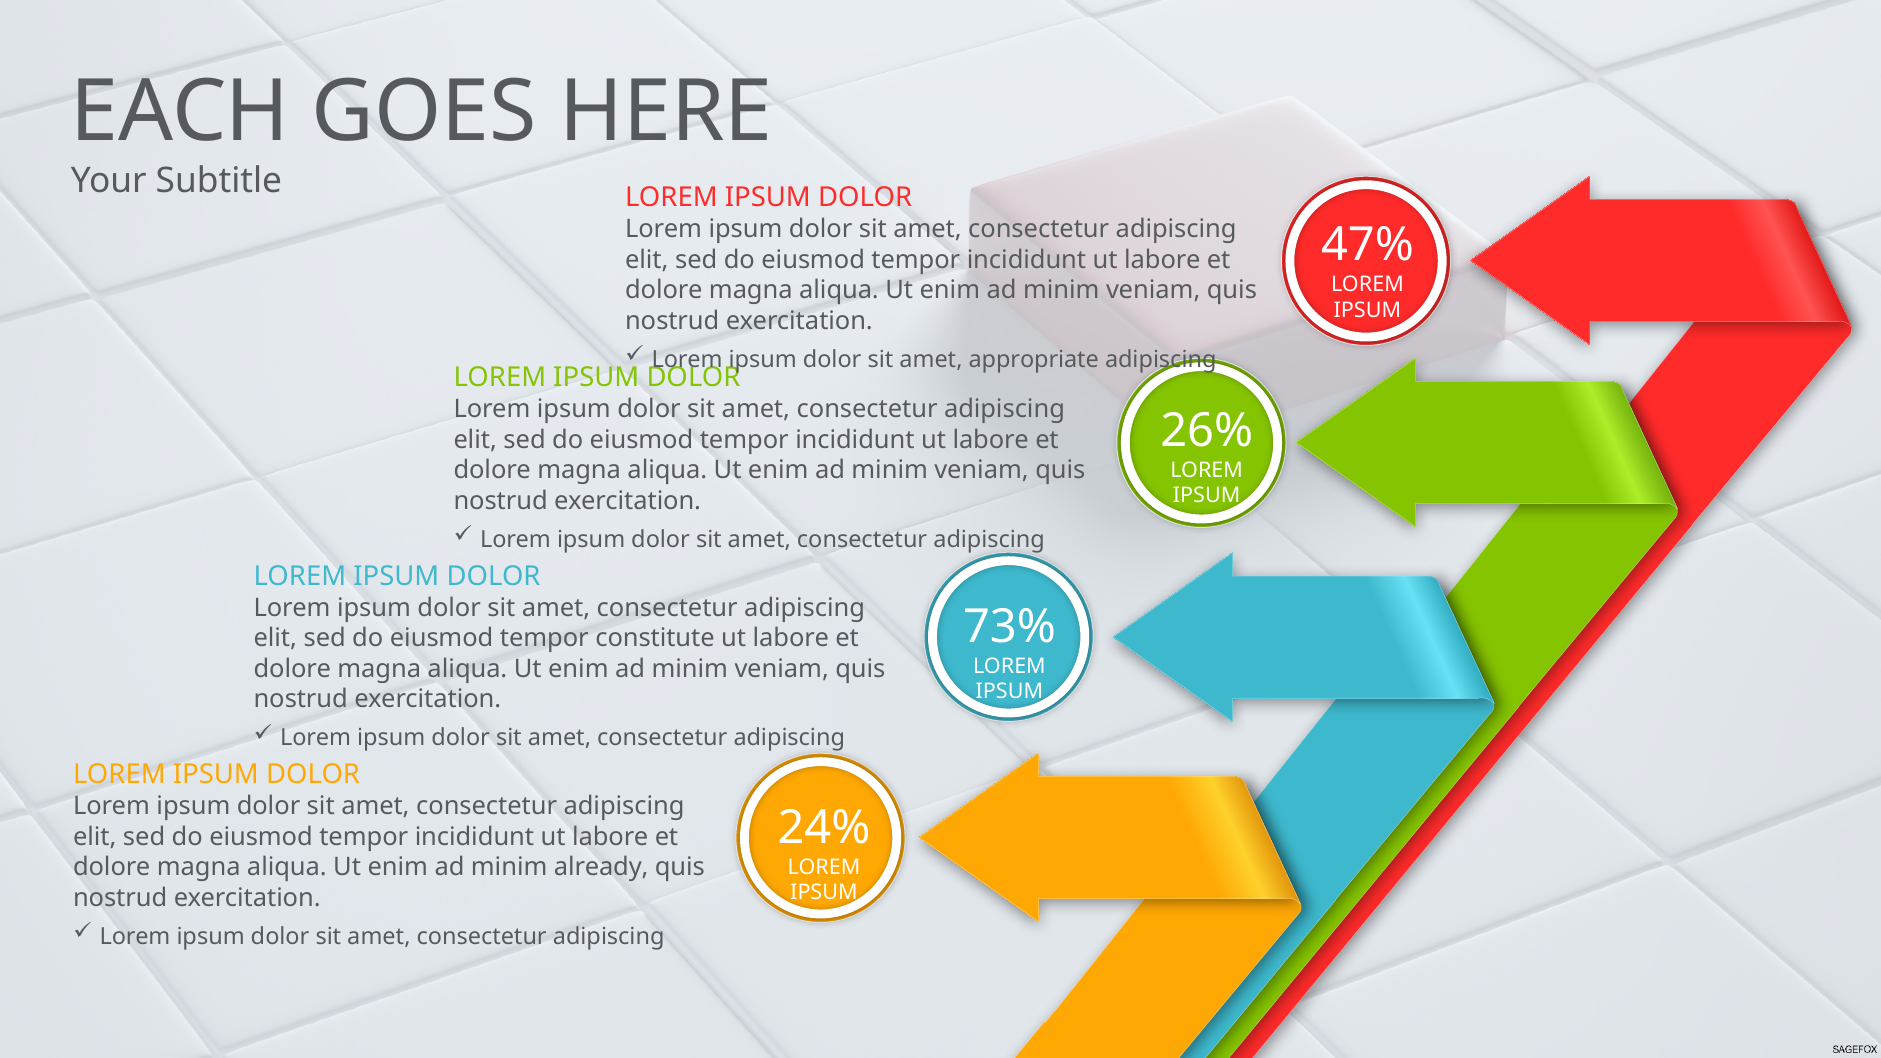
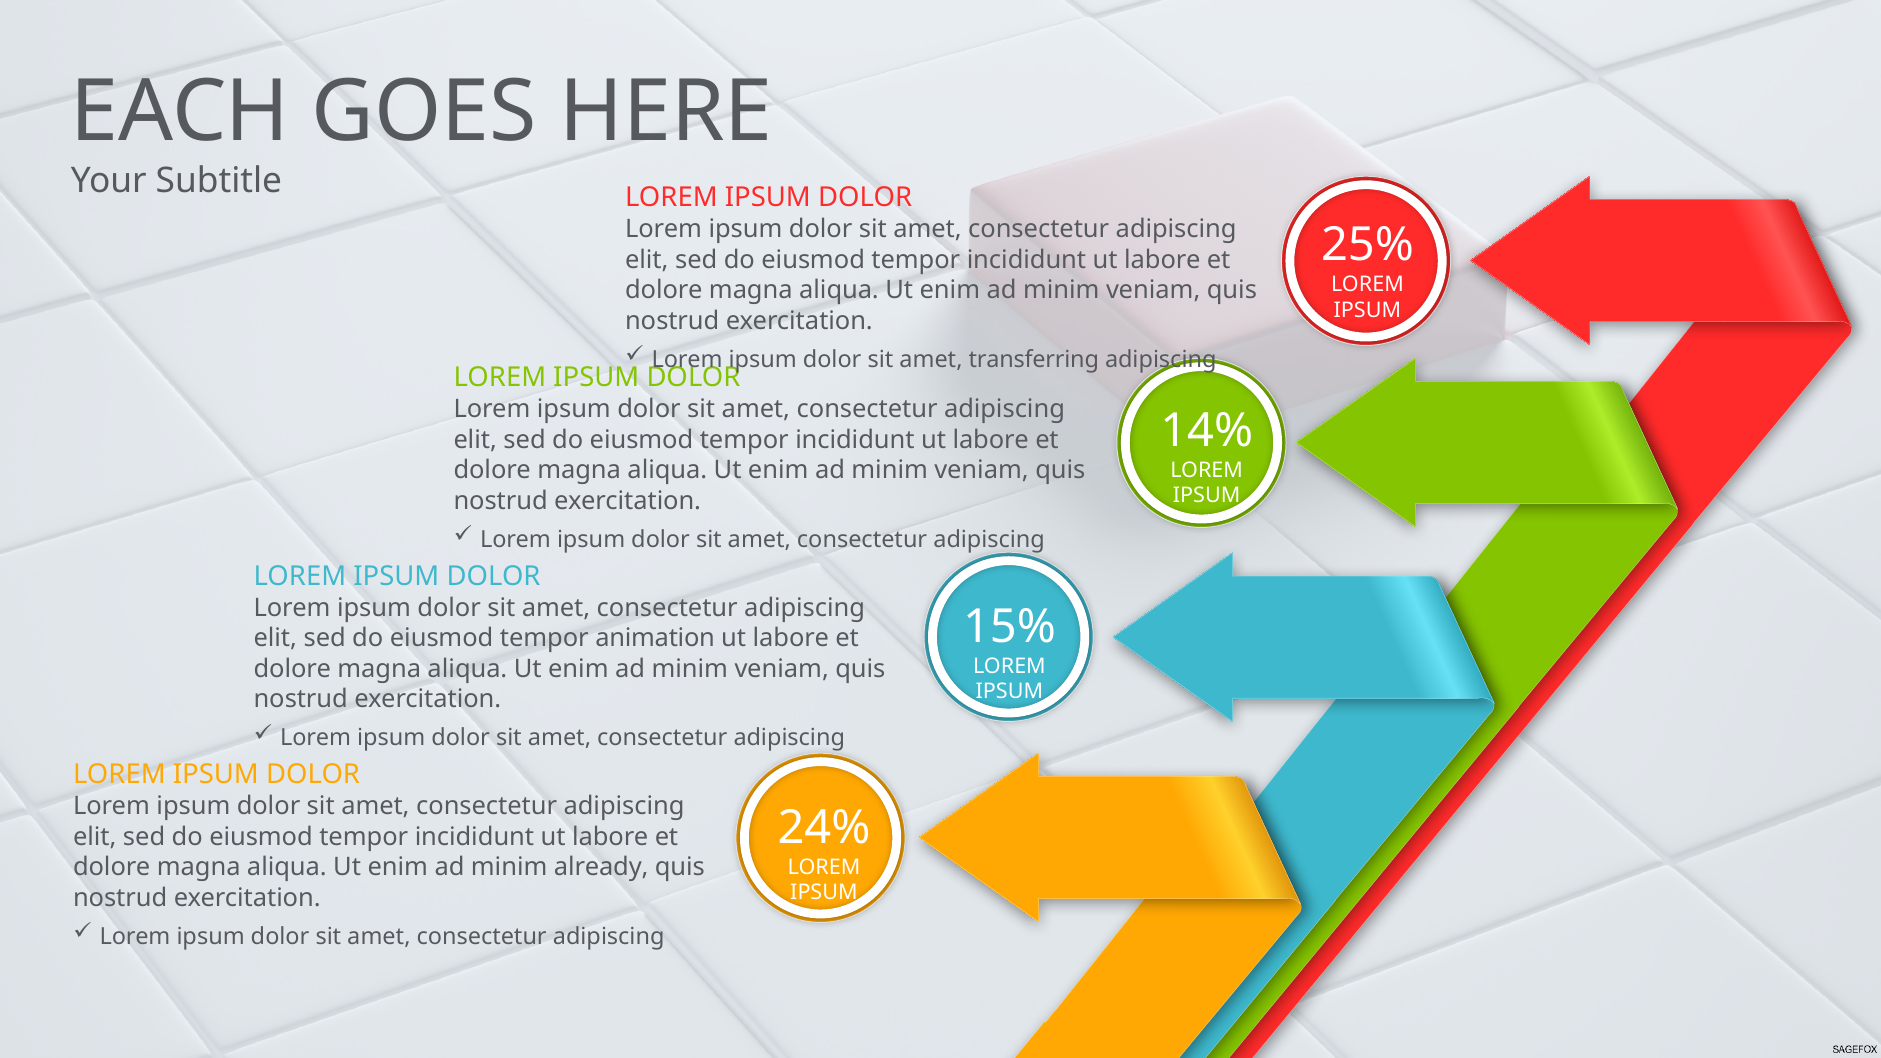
47%: 47% -> 25%
appropriate: appropriate -> transferring
26%: 26% -> 14%
73%: 73% -> 15%
constitute: constitute -> animation
